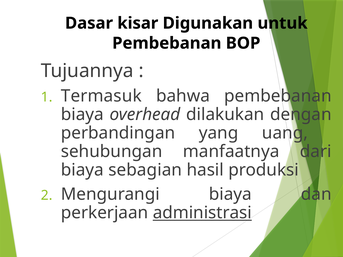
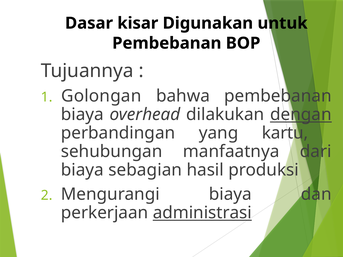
Termasuk: Termasuk -> Golongan
dengan underline: none -> present
uang: uang -> kartu
